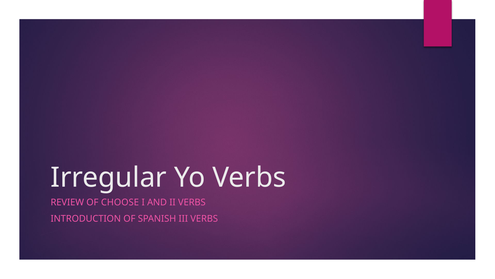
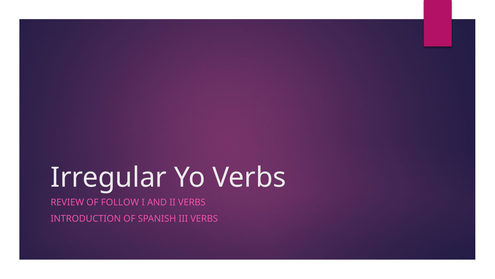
CHOOSE: CHOOSE -> FOLLOW
